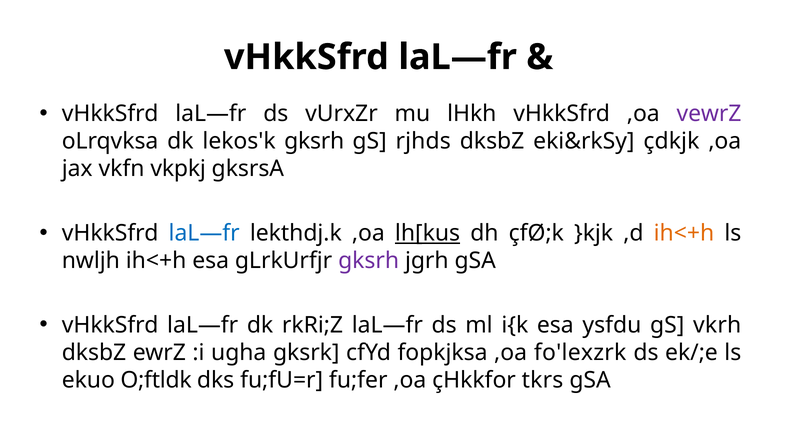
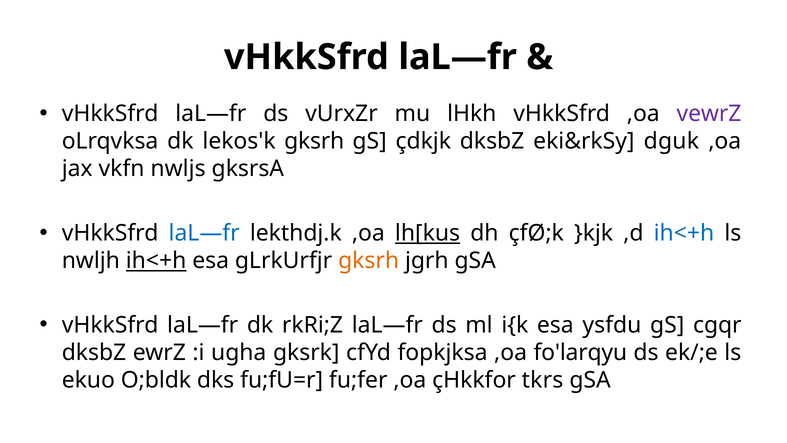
rjhds: rjhds -> çdkjk
çdkjk: çdkjk -> dguk
vkpkj: vkpkj -> nwljs
ih<+h at (684, 233) colour: orange -> blue
ih<+h at (156, 261) underline: none -> present
gksrh at (369, 261) colour: purple -> orange
vkrh: vkrh -> cgqr
fo'lexzrk: fo'lexzrk -> fo'larqyu
O;ftldk: O;ftldk -> O;bldk
